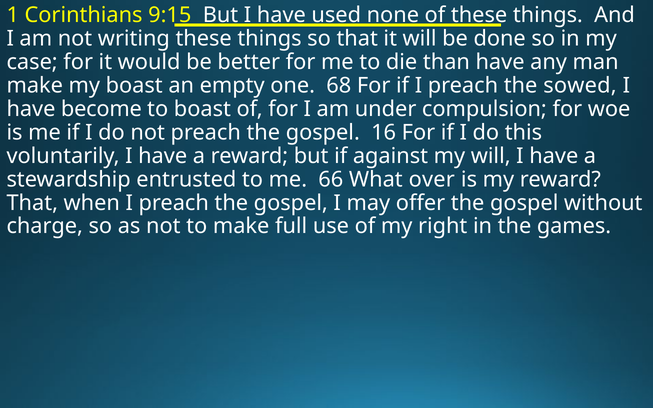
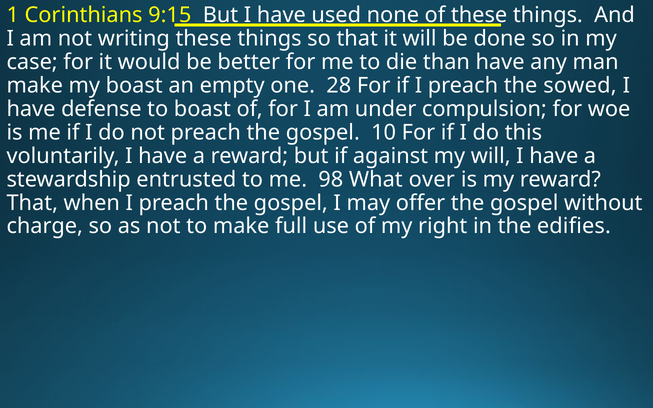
68: 68 -> 28
become: become -> defense
16: 16 -> 10
66: 66 -> 98
games: games -> edifies
